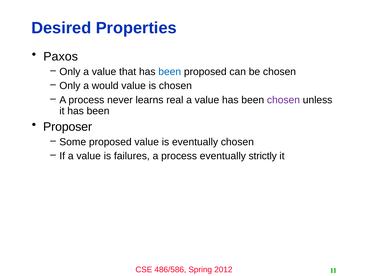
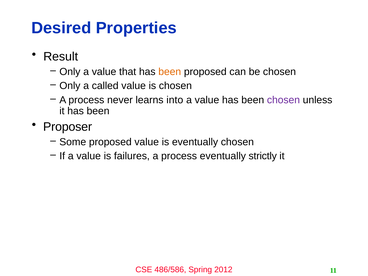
Paxos: Paxos -> Result
been at (170, 72) colour: blue -> orange
would: would -> called
real: real -> into
